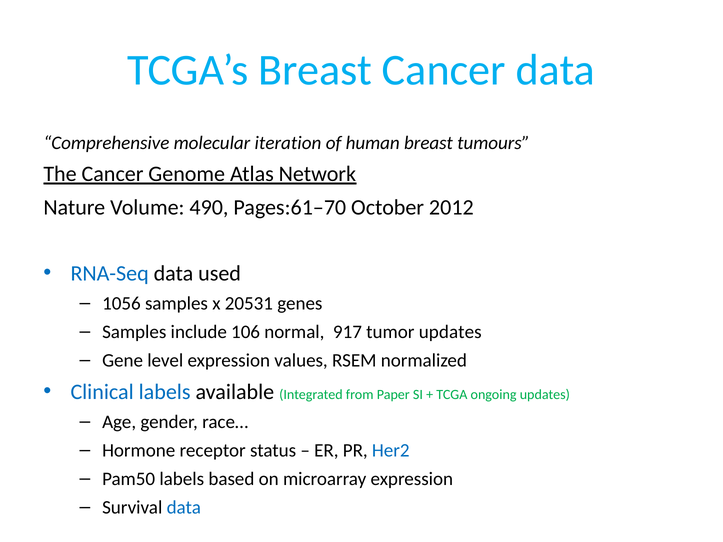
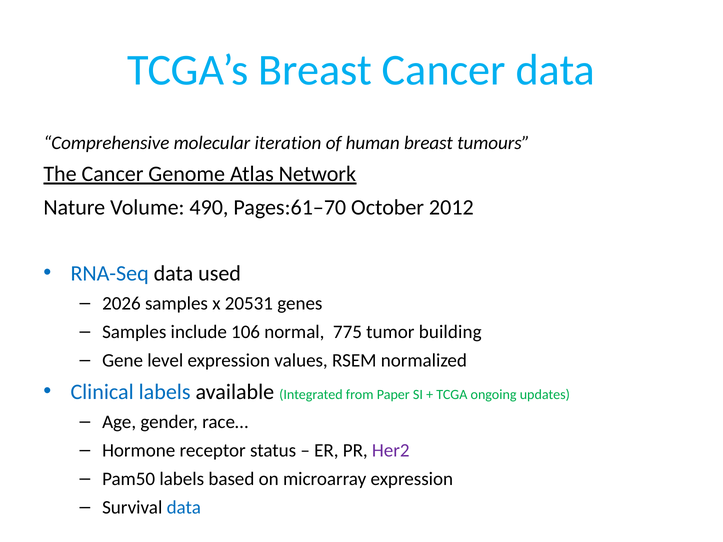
1056: 1056 -> 2026
917: 917 -> 775
tumor updates: updates -> building
Her2 colour: blue -> purple
